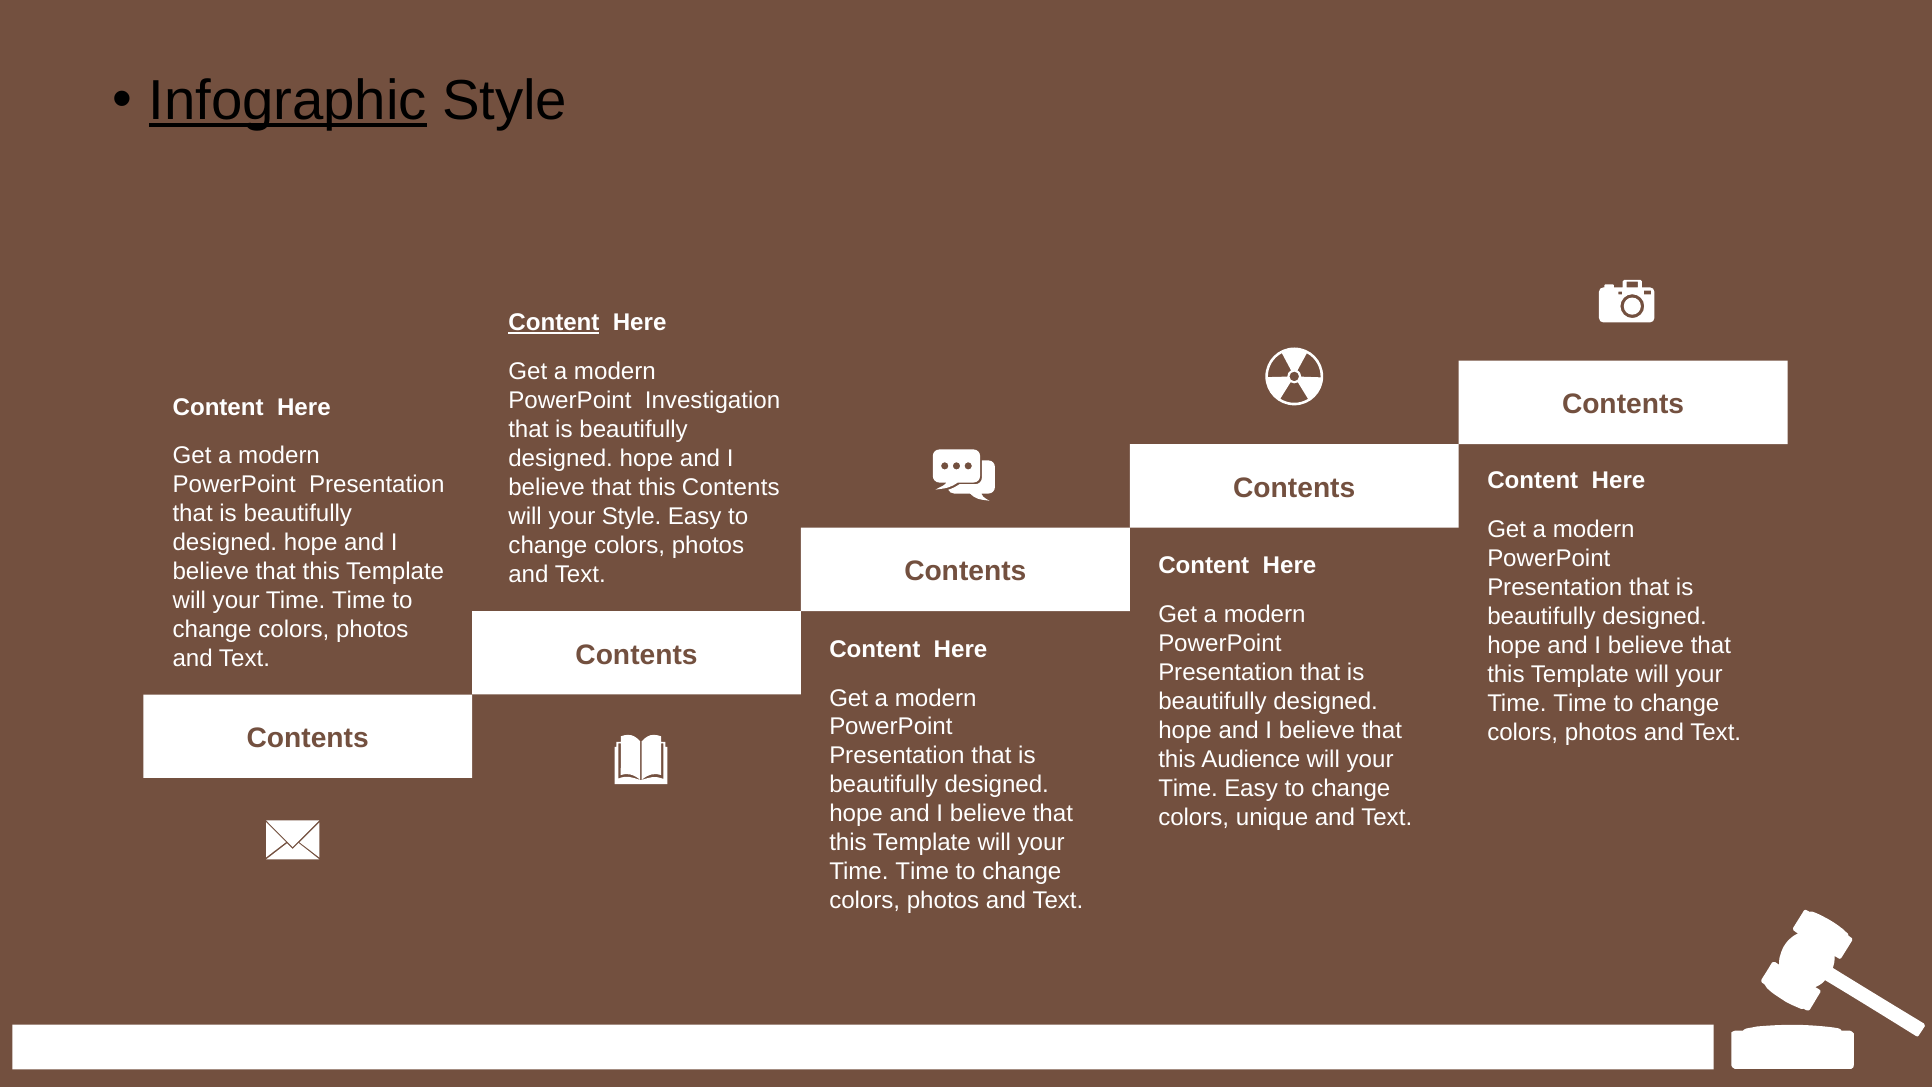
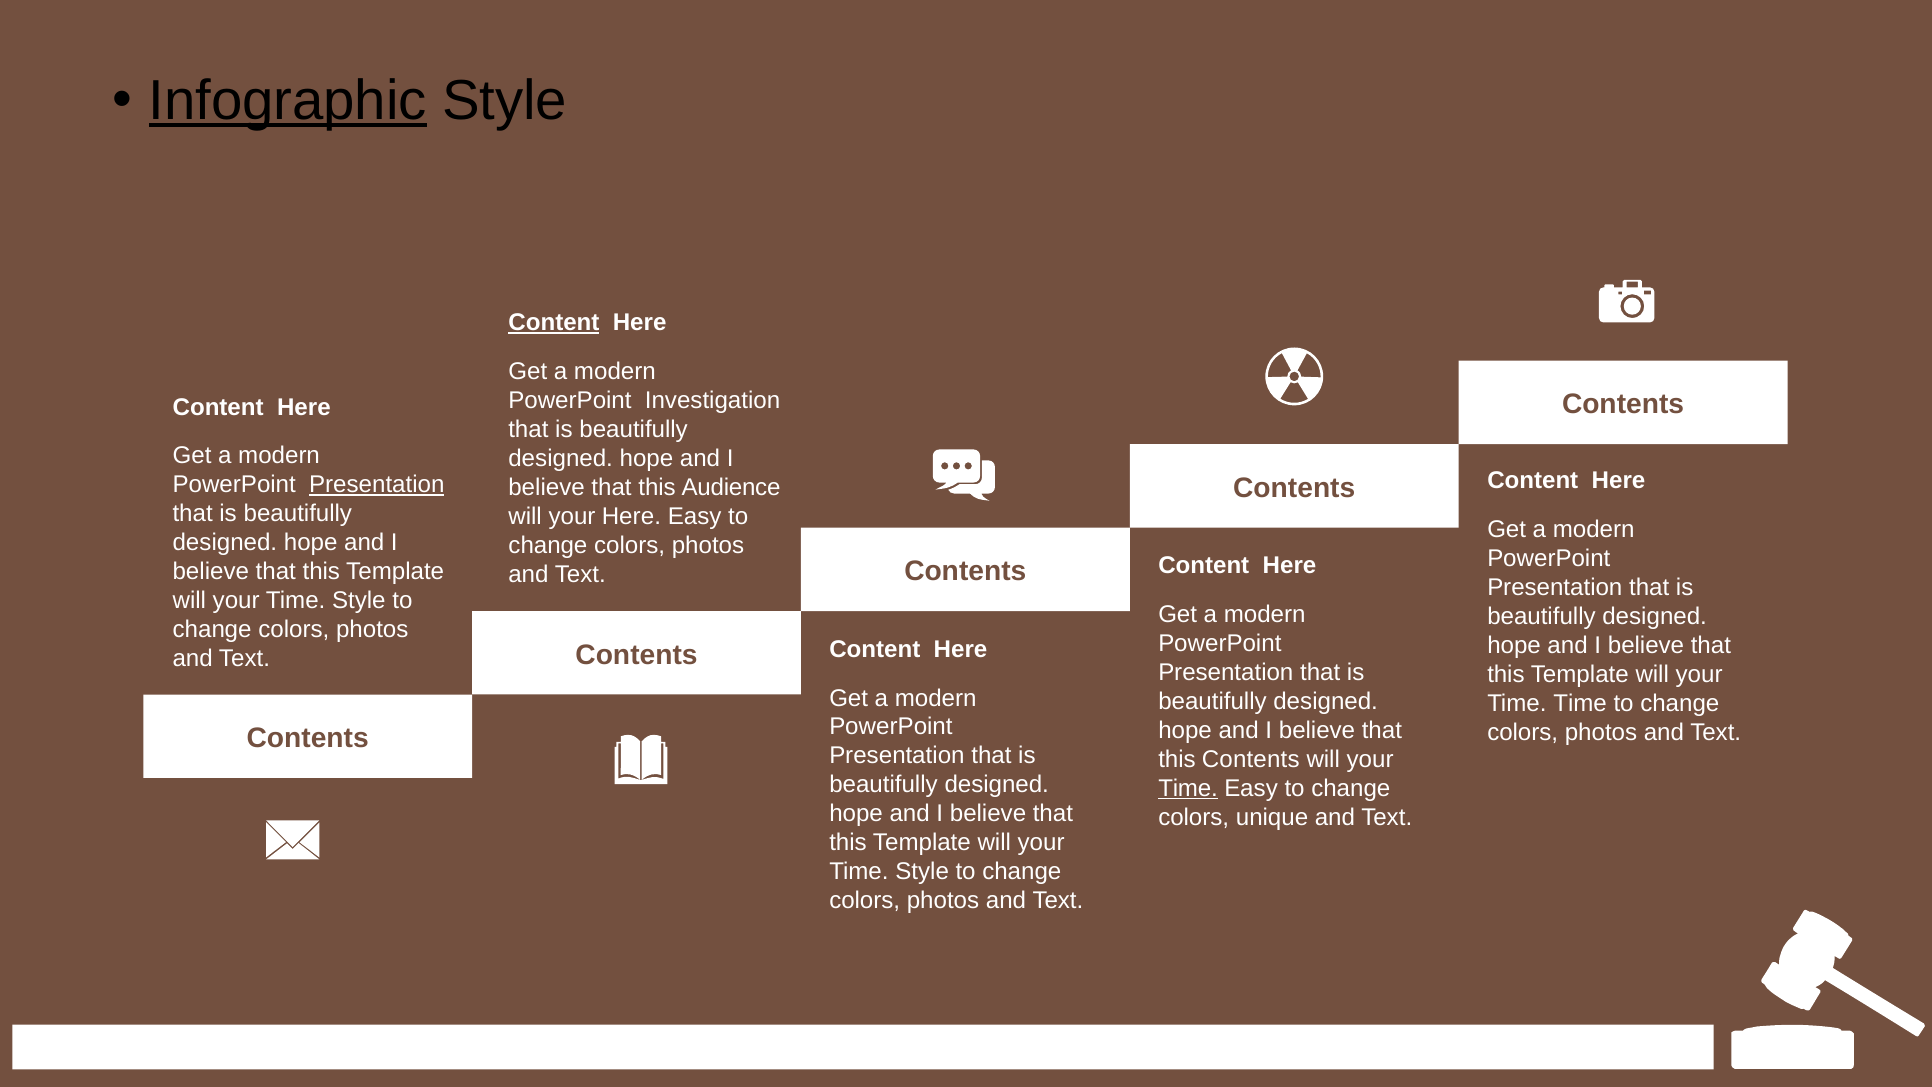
Presentation at (377, 485) underline: none -> present
this Contents: Contents -> Audience
your Style: Style -> Here
Time at (359, 601): Time -> Style
this Audience: Audience -> Contents
Time at (1188, 788) underline: none -> present
Time at (922, 872): Time -> Style
